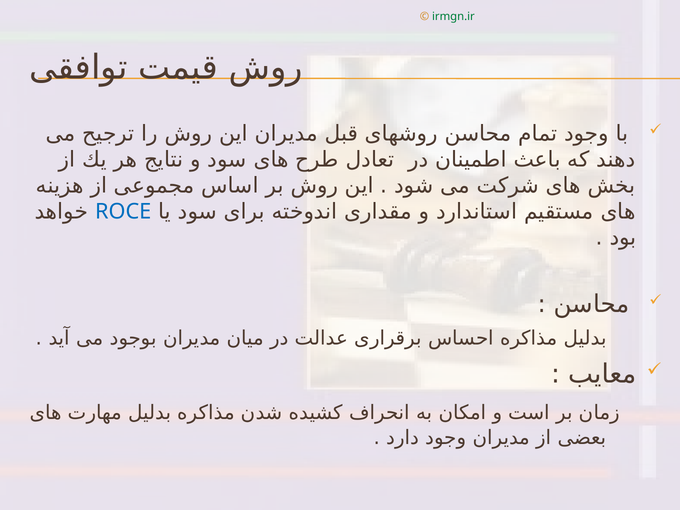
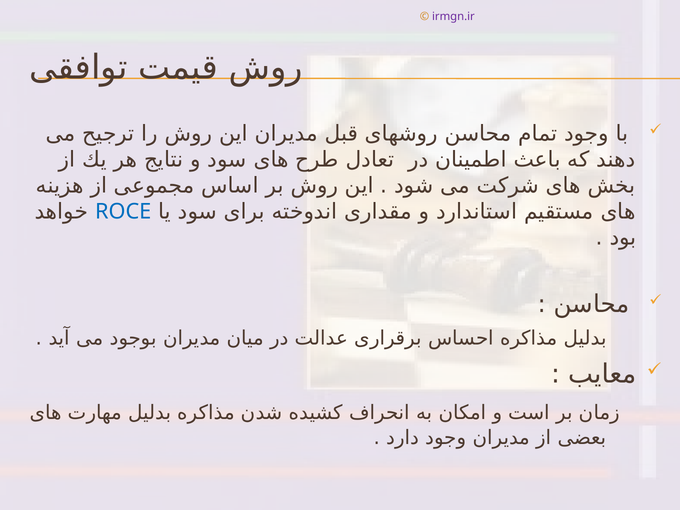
irmgn.ir colour: green -> purple
